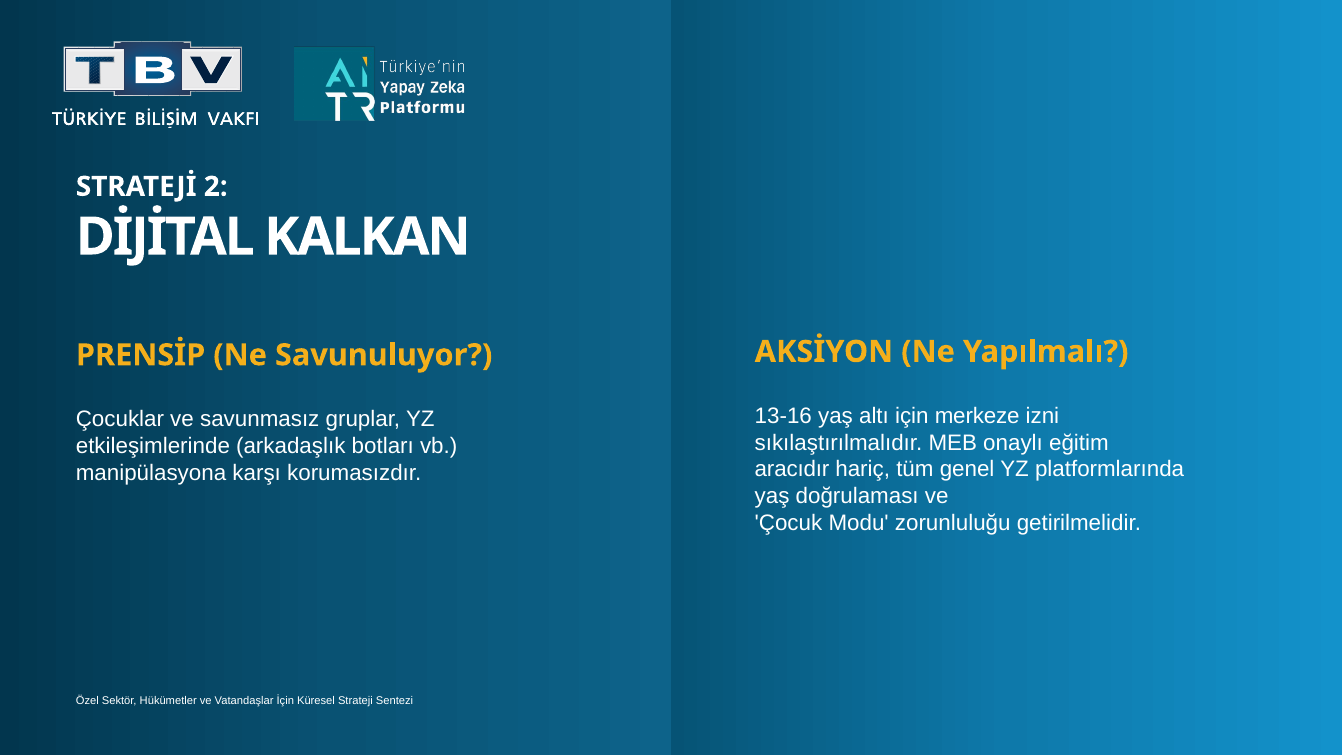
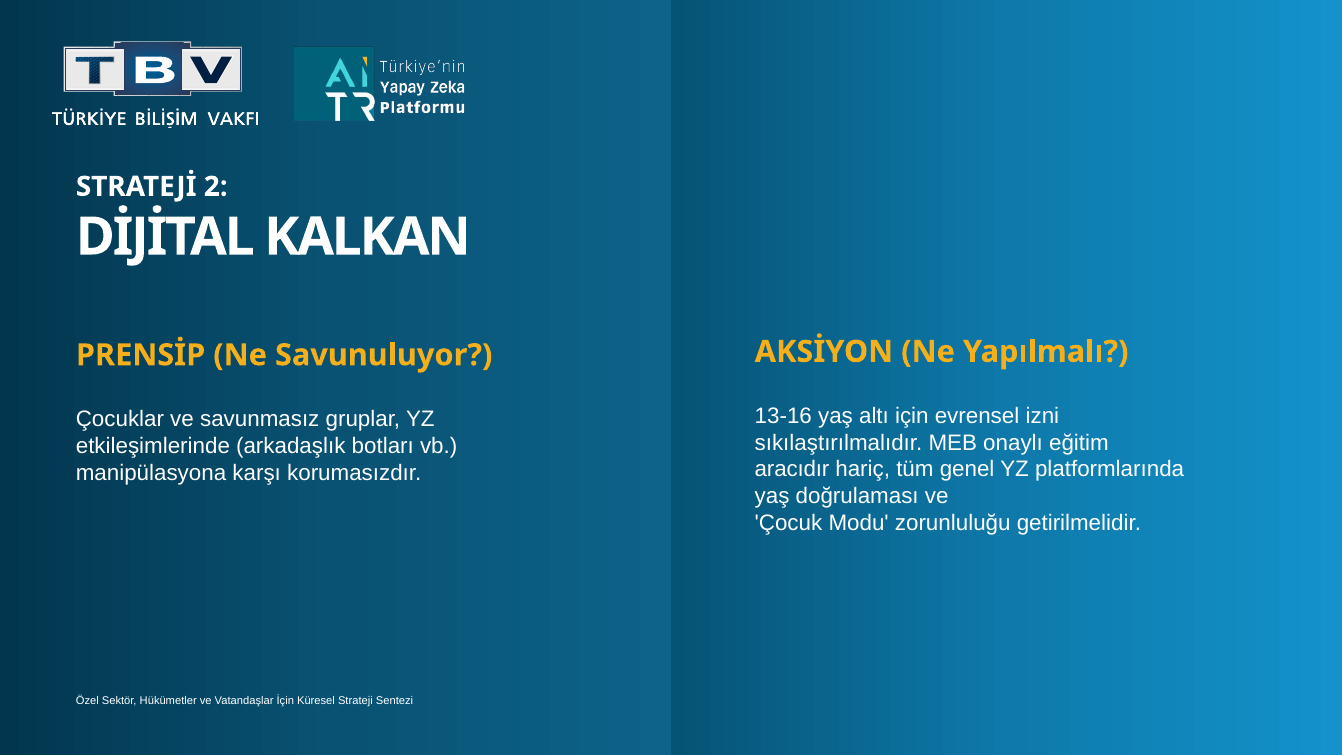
merkeze: merkeze -> evrensel
